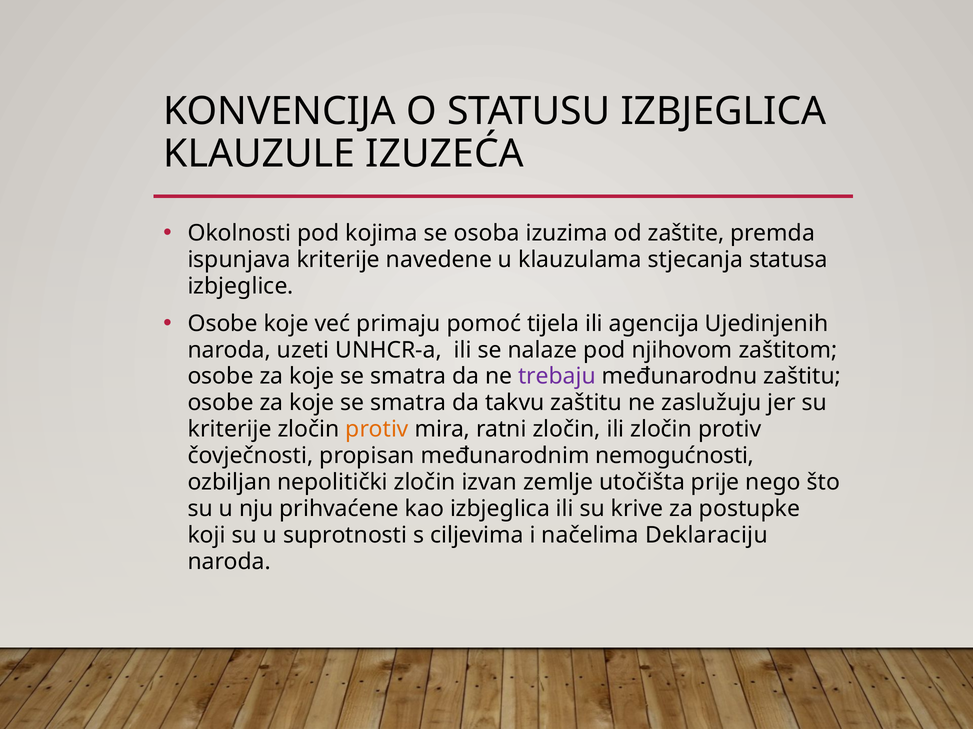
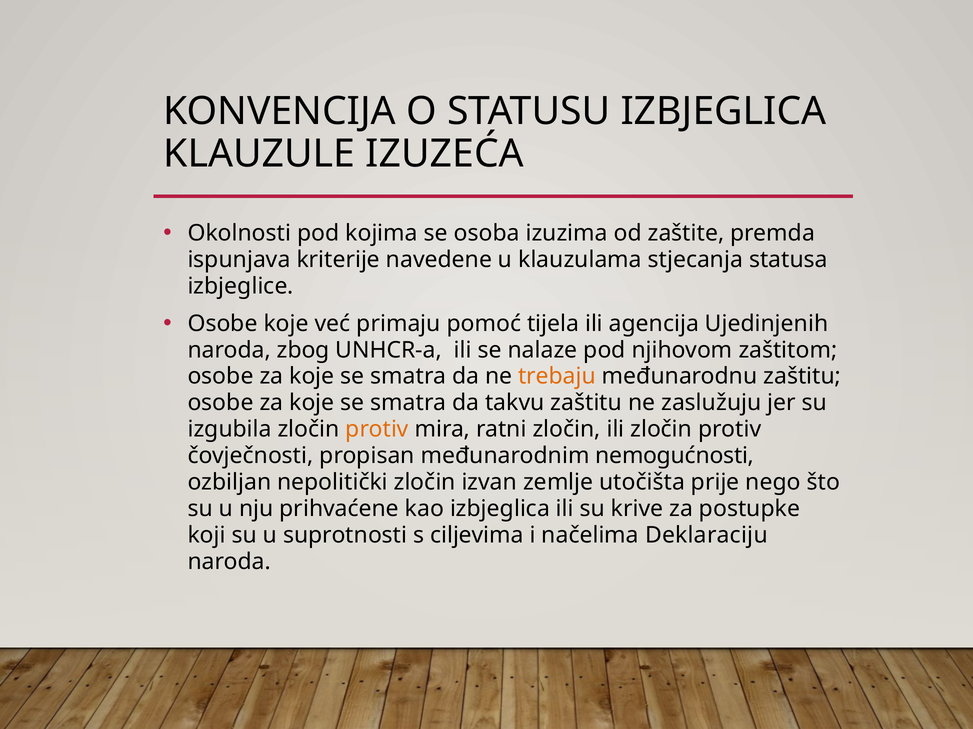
uzeti: uzeti -> zbog
trebaju colour: purple -> orange
kriterije at (230, 430): kriterije -> izgubila
